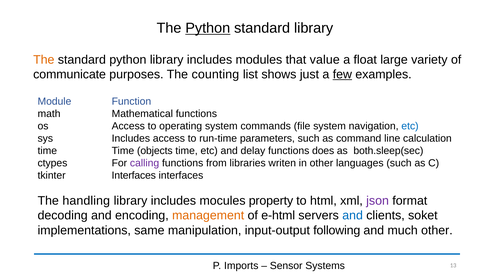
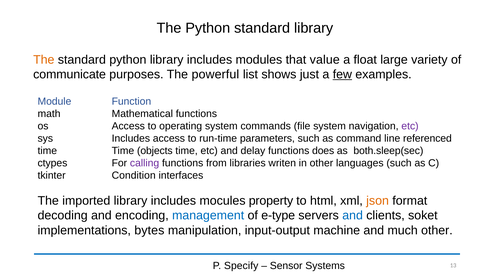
Python at (208, 28) underline: present -> none
counting: counting -> powerful
etc at (410, 126) colour: blue -> purple
calculation: calculation -> referenced
tkinter Interfaces: Interfaces -> Condition
handling: handling -> imported
json colour: purple -> orange
management colour: orange -> blue
e-html: e-html -> e-type
same: same -> bytes
following: following -> machine
Imports: Imports -> Specify
